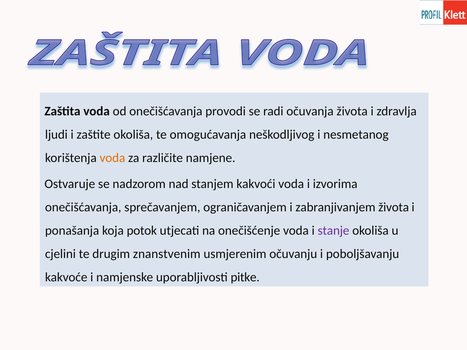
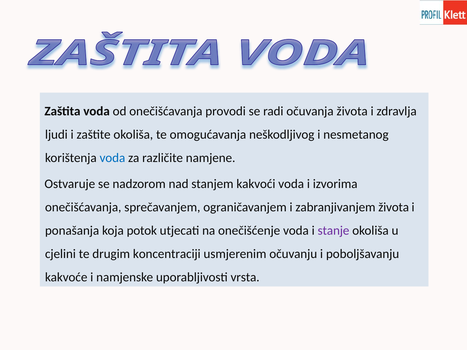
voda at (112, 158) colour: orange -> blue
znanstvenim: znanstvenim -> koncentraciji
pitke: pitke -> vrsta
